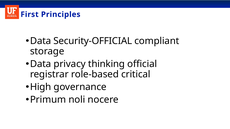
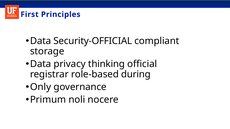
critical: critical -> during
High: High -> Only
